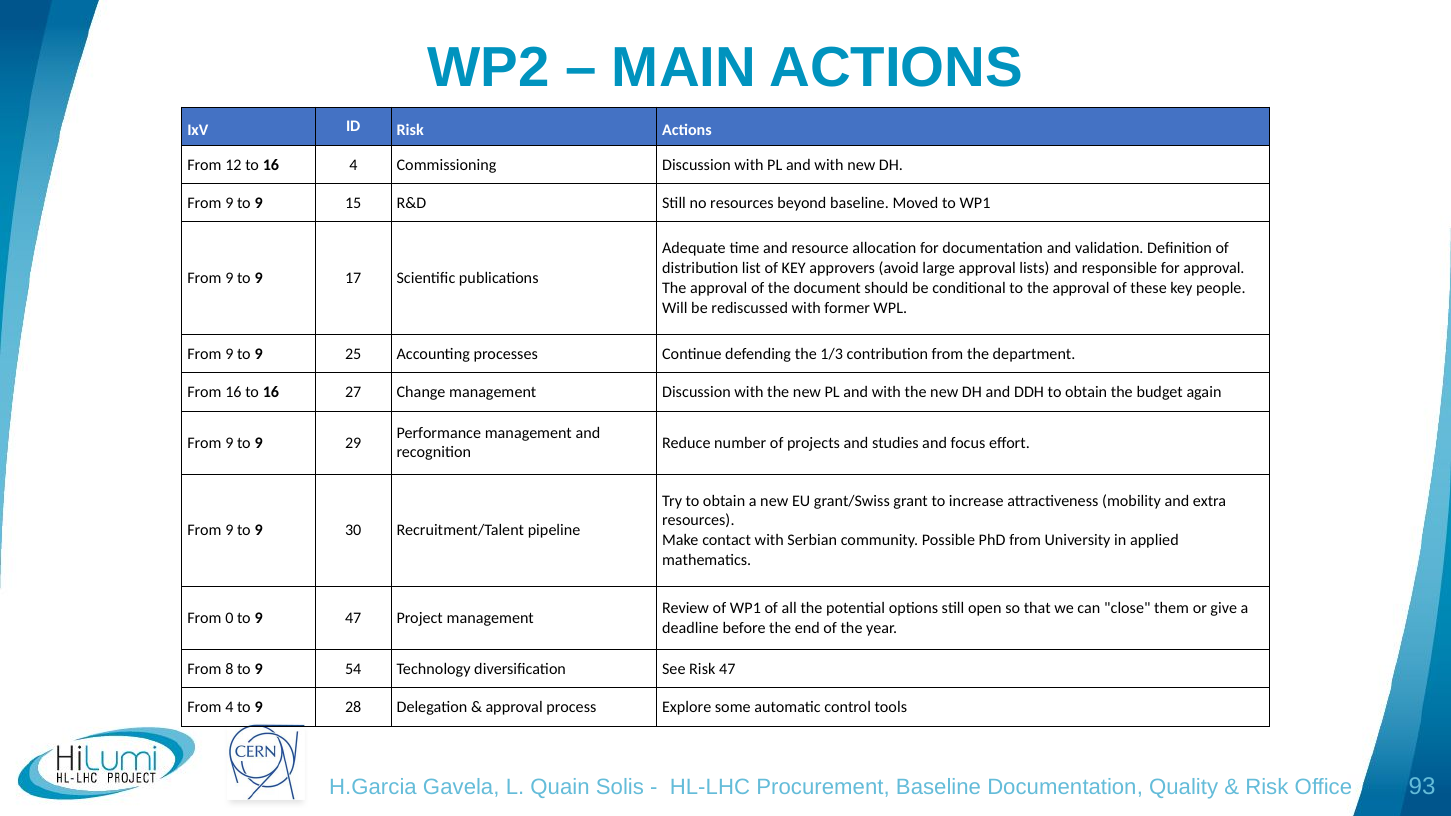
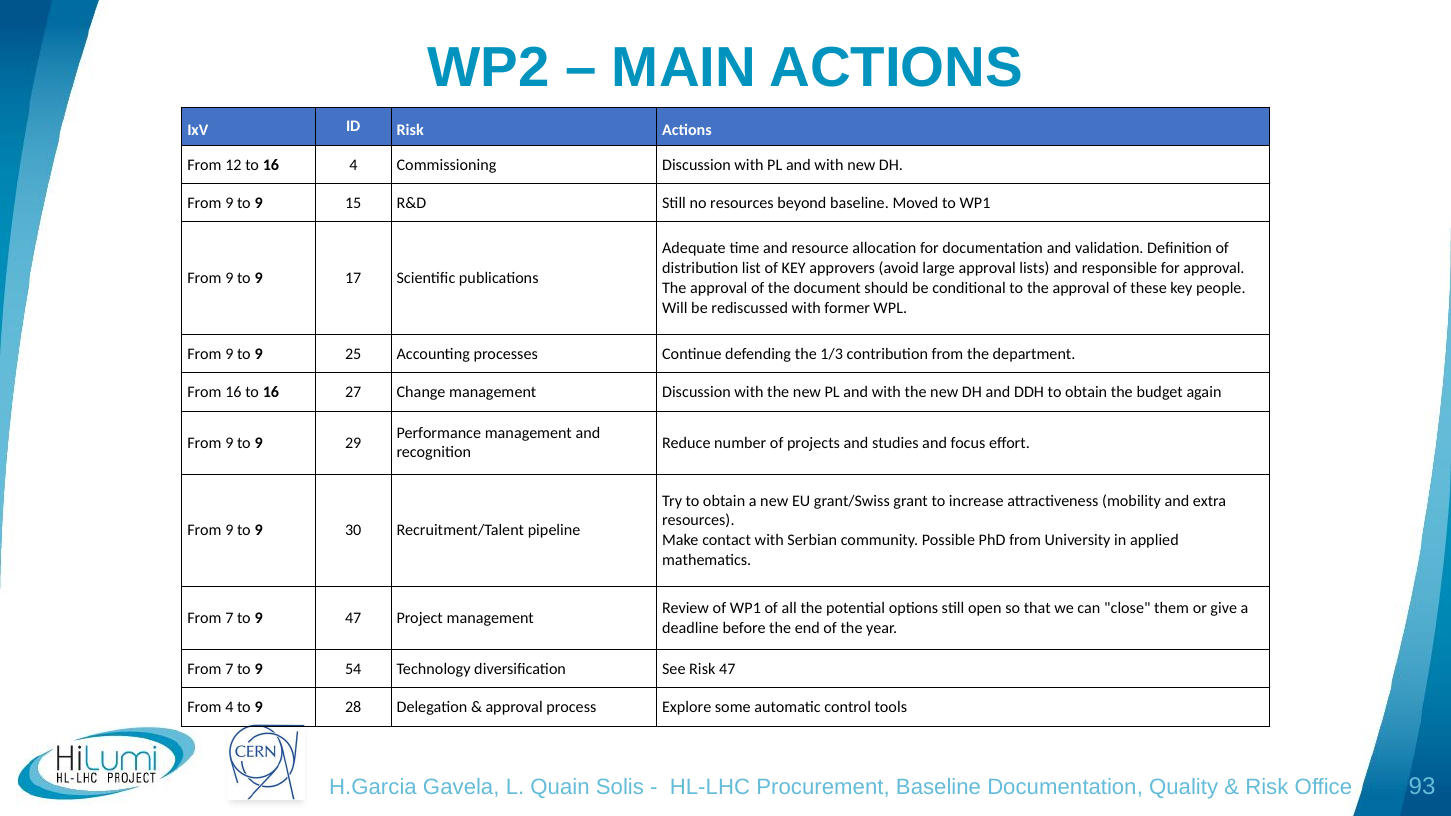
0 at (229, 618): 0 -> 7
8 at (229, 669): 8 -> 7
